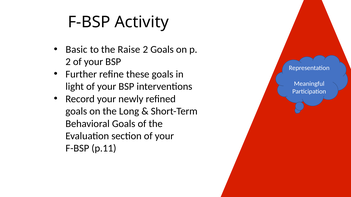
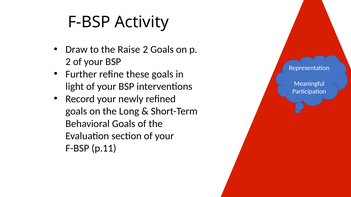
Basic: Basic -> Draw
